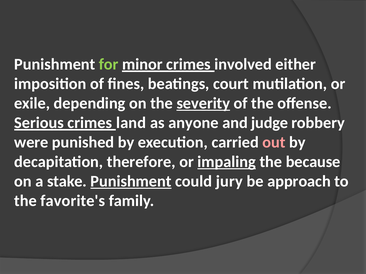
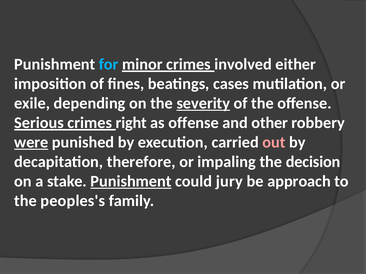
for colour: light green -> light blue
court: court -> cases
land: land -> right
as anyone: anyone -> offense
judge: judge -> other
were underline: none -> present
impaling underline: present -> none
because: because -> decision
favorite's: favorite's -> peoples's
